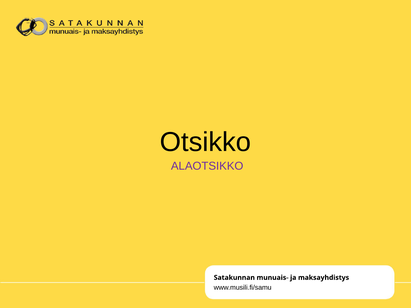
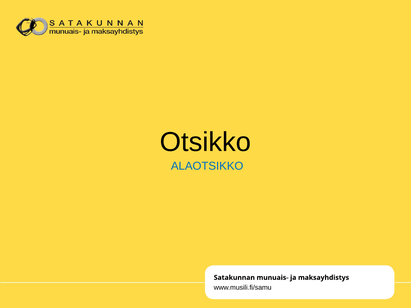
ALAOTSIKKO colour: purple -> blue
